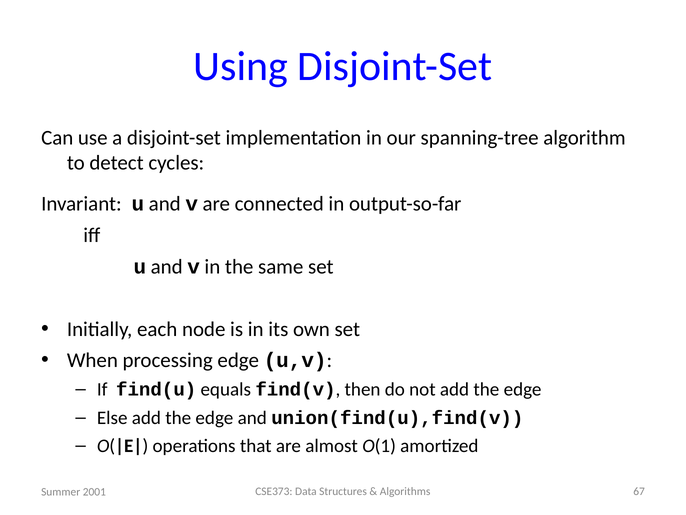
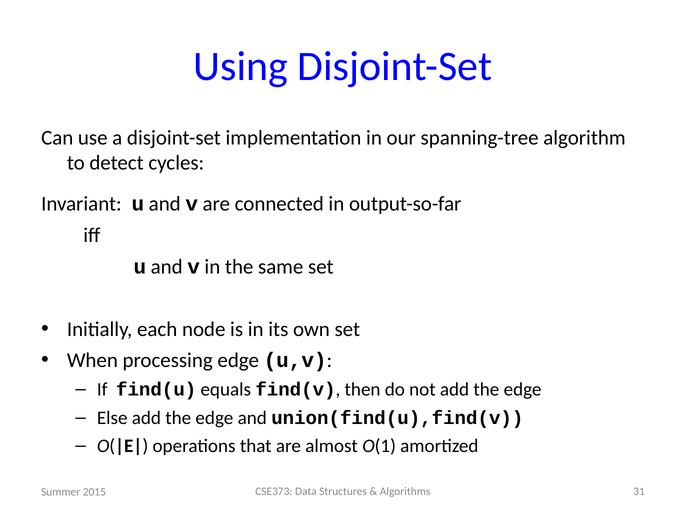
67: 67 -> 31
2001: 2001 -> 2015
